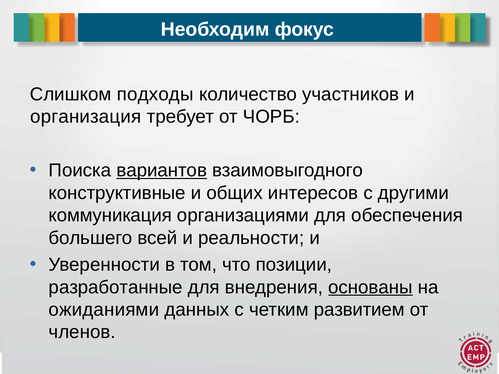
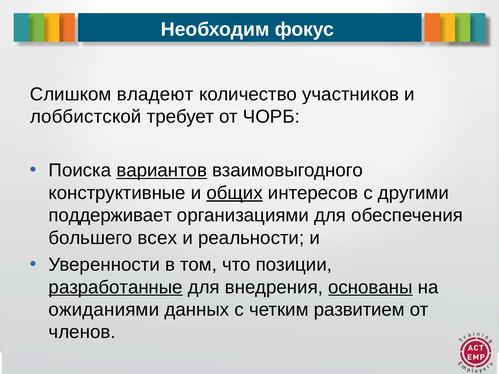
подходы: подходы -> владеют
организация: организация -> лоббистской
общих underline: none -> present
коммуникация: коммуникация -> поддерживает
всей: всей -> всех
разработанные underline: none -> present
